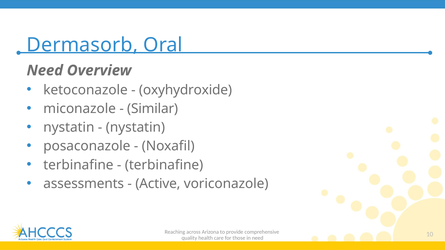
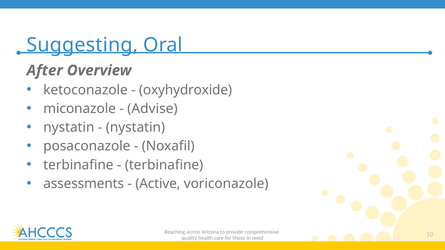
Dermasorb: Dermasorb -> Suggesting
Need at (45, 71): Need -> After
Similar: Similar -> Advise
